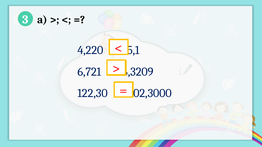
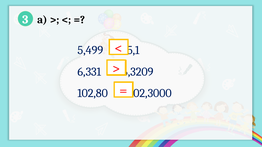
4,220: 4,220 -> 5,499
6,721: 6,721 -> 6,331
122,30: 122,30 -> 102,80
